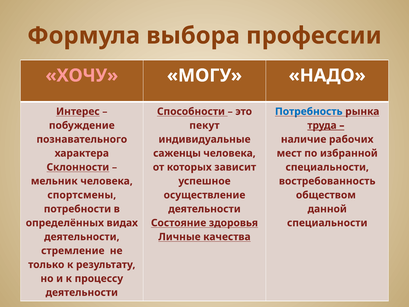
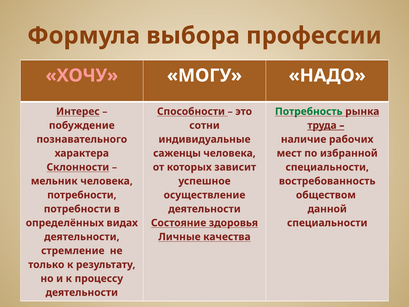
Потребность colour: blue -> green
пекут: пекут -> сотни
спортсмены at (82, 195): спортсмены -> потребности
